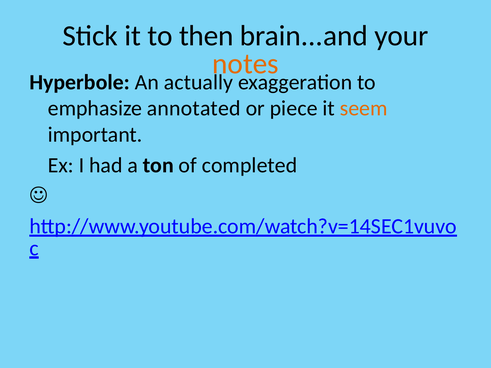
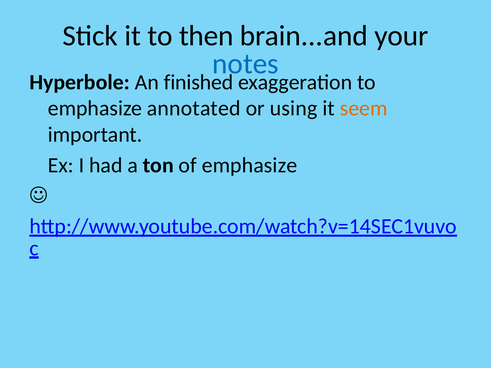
notes colour: orange -> blue
actually: actually -> finished
piece: piece -> using
of completed: completed -> emphasize
